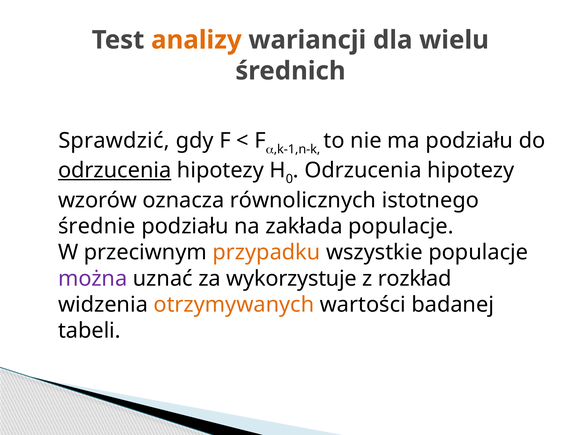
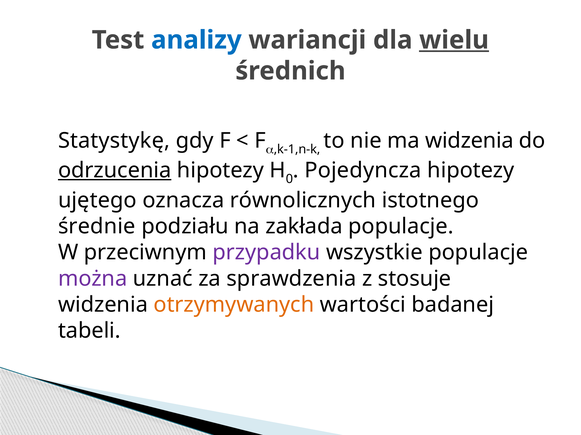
analizy colour: orange -> blue
wielu underline: none -> present
Sprawdzić: Sprawdzić -> Statystykę
ma podziału: podziału -> widzenia
Odrzucenia at (363, 171): Odrzucenia -> Pojedyncza
wzorów: wzorów -> ujętego
przypadku colour: orange -> purple
wykorzystuje: wykorzystuje -> sprawdzenia
rozkład: rozkład -> stosuje
